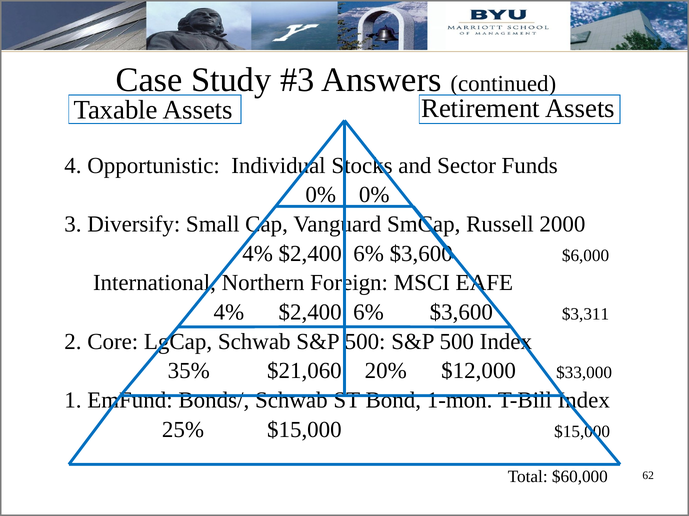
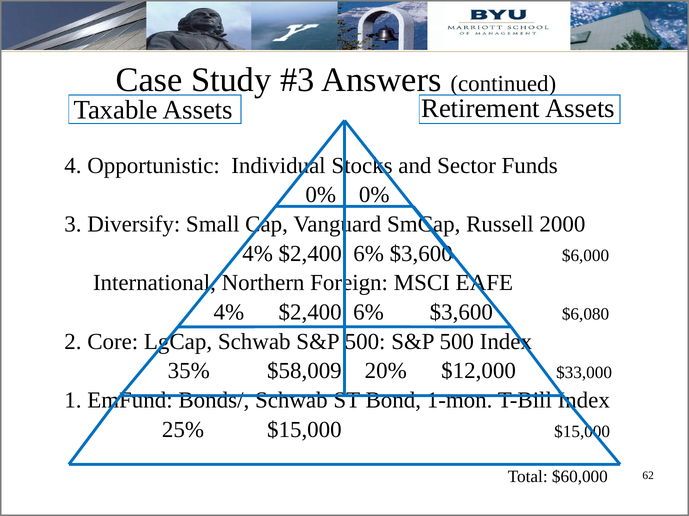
$3,311: $3,311 -> $6,080
$21,060: $21,060 -> $58,009
